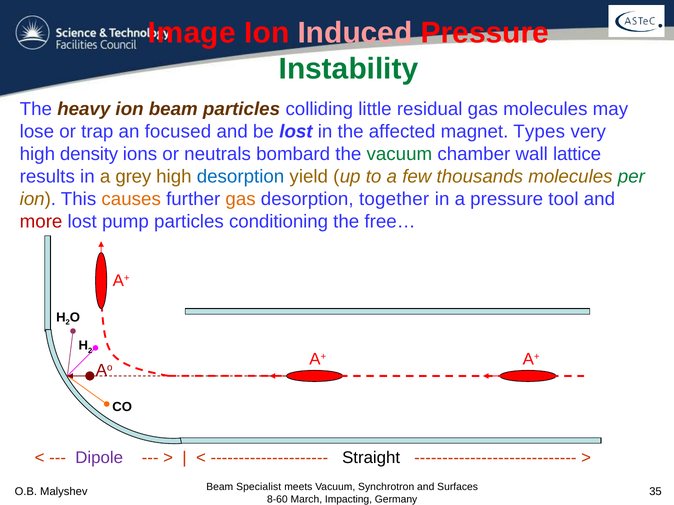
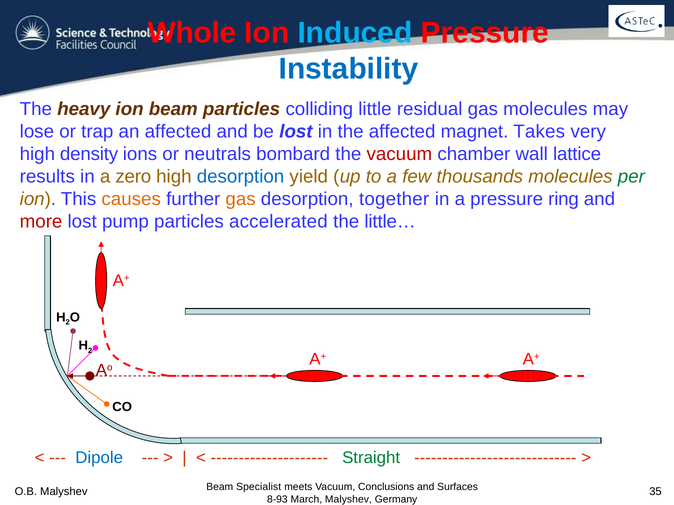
Image: Image -> Whole
Induced colour: pink -> light blue
Instability colour: green -> blue
an focused: focused -> affected
Types: Types -> Takes
vacuum at (399, 154) colour: green -> red
grey: grey -> zero
tool: tool -> ring
conditioning: conditioning -> accelerated
free…: free… -> little…
Dipole colour: purple -> blue
Straight colour: black -> green
Synchrotron: Synchrotron -> Conclusions
8-60: 8-60 -> 8-93
March Impacting: Impacting -> Malyshev
